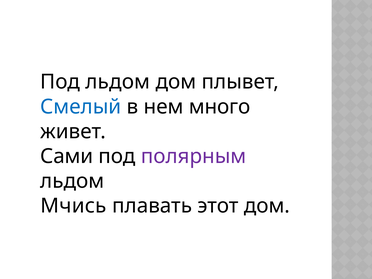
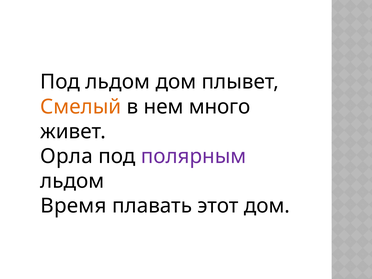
Смелый colour: blue -> orange
Сами: Сами -> Орла
Мчись: Мчись -> Время
